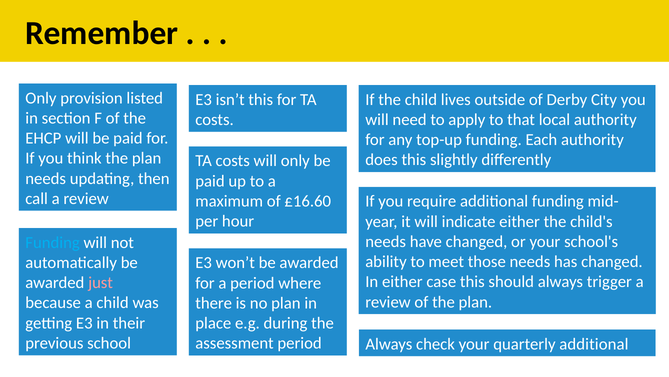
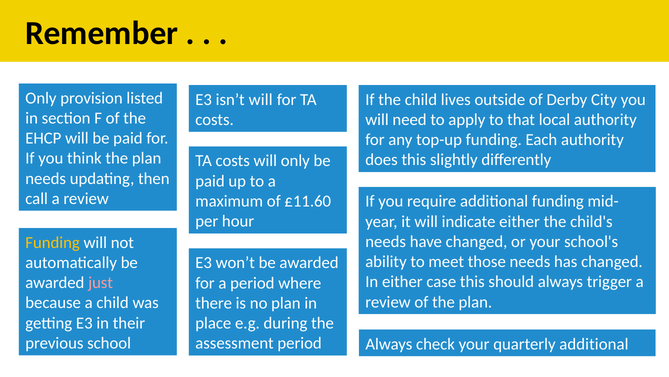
isn’t this: this -> will
£16.60: £16.60 -> £11.60
Funding at (53, 242) colour: light blue -> yellow
